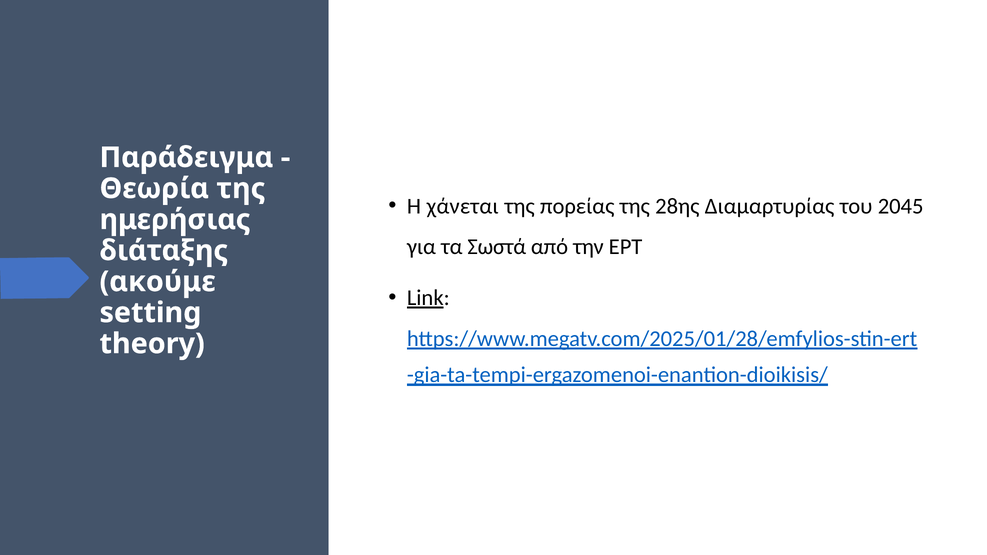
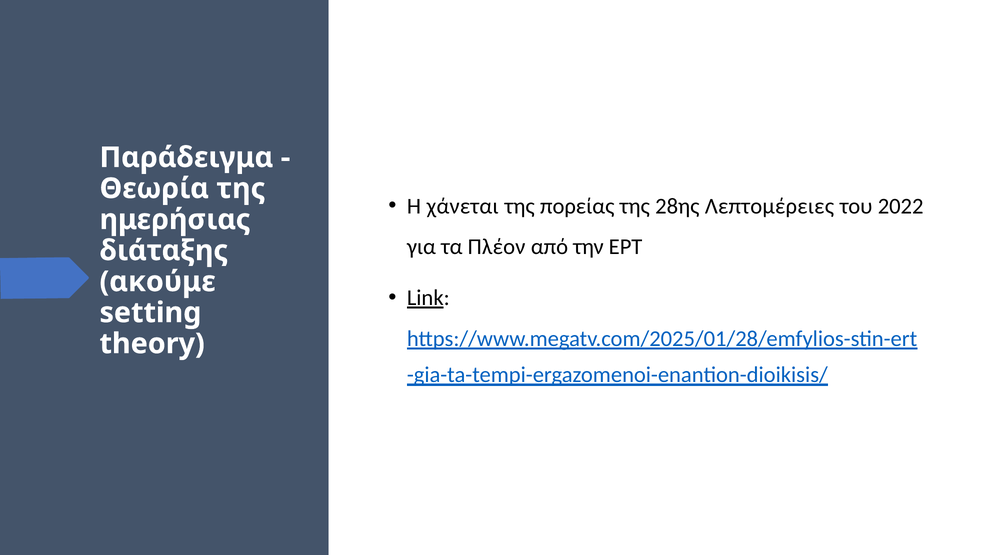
Διαμαρτυρίας: Διαμαρτυρίας -> Λεπτομέρειες
2045: 2045 -> 2022
Σωστά: Σωστά -> Πλέον
